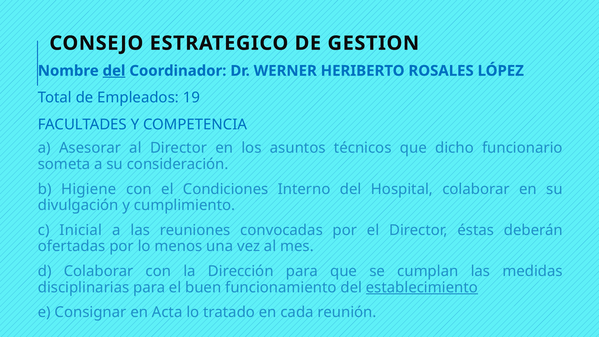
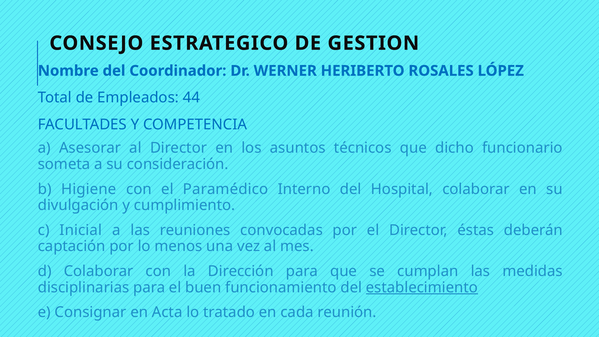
del at (114, 71) underline: present -> none
19: 19 -> 44
Condiciones: Condiciones -> Paramédico
ofertadas: ofertadas -> captación
